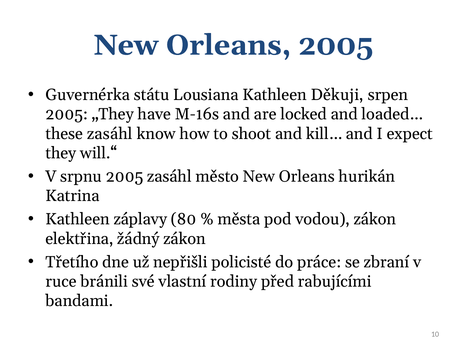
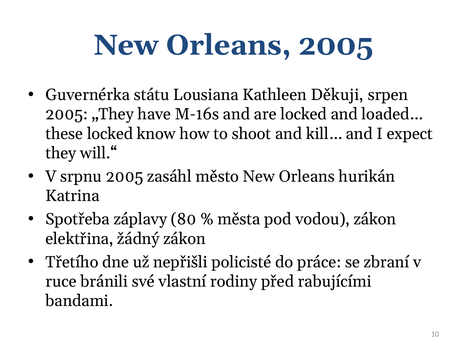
these zasáhl: zasáhl -> locked
Kathleen at (78, 219): Kathleen -> Spotřeba
